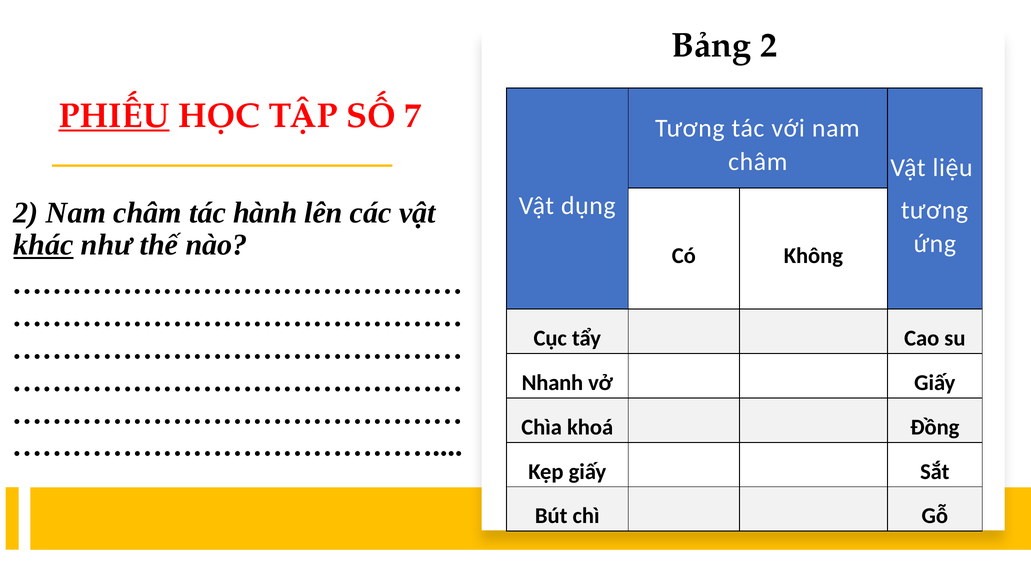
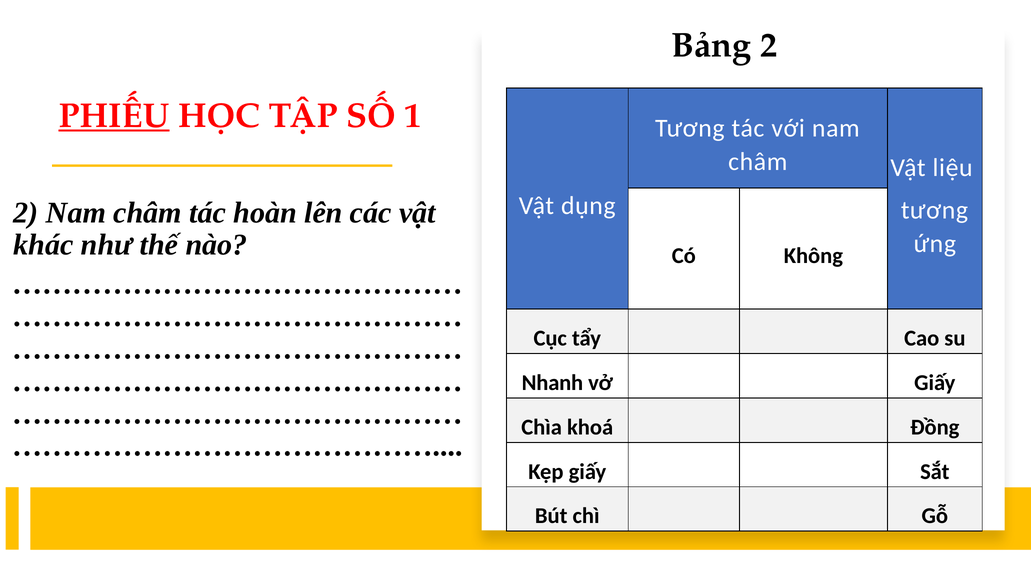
7: 7 -> 1
hành: hành -> hoàn
khác underline: present -> none
